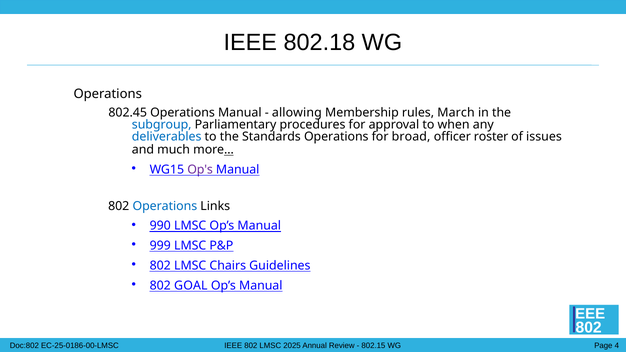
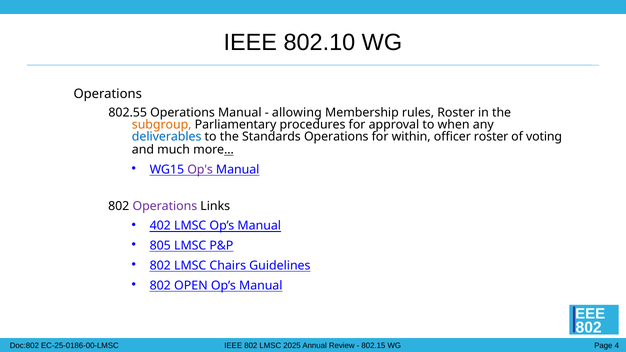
802.18: 802.18 -> 802.10
802.45: 802.45 -> 802.55
rules March: March -> Roster
subgroup colour: blue -> orange
broad: broad -> within
issues: issues -> voting
Operations at (165, 206) colour: blue -> purple
990: 990 -> 402
999: 999 -> 805
GOAL: GOAL -> OPEN
